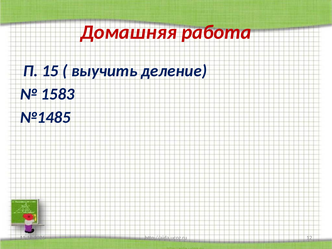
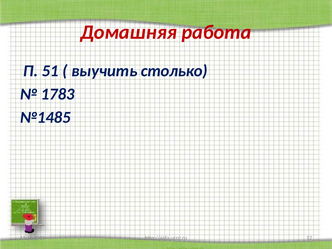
15: 15 -> 51
деление: деление -> столько
1583: 1583 -> 1783
